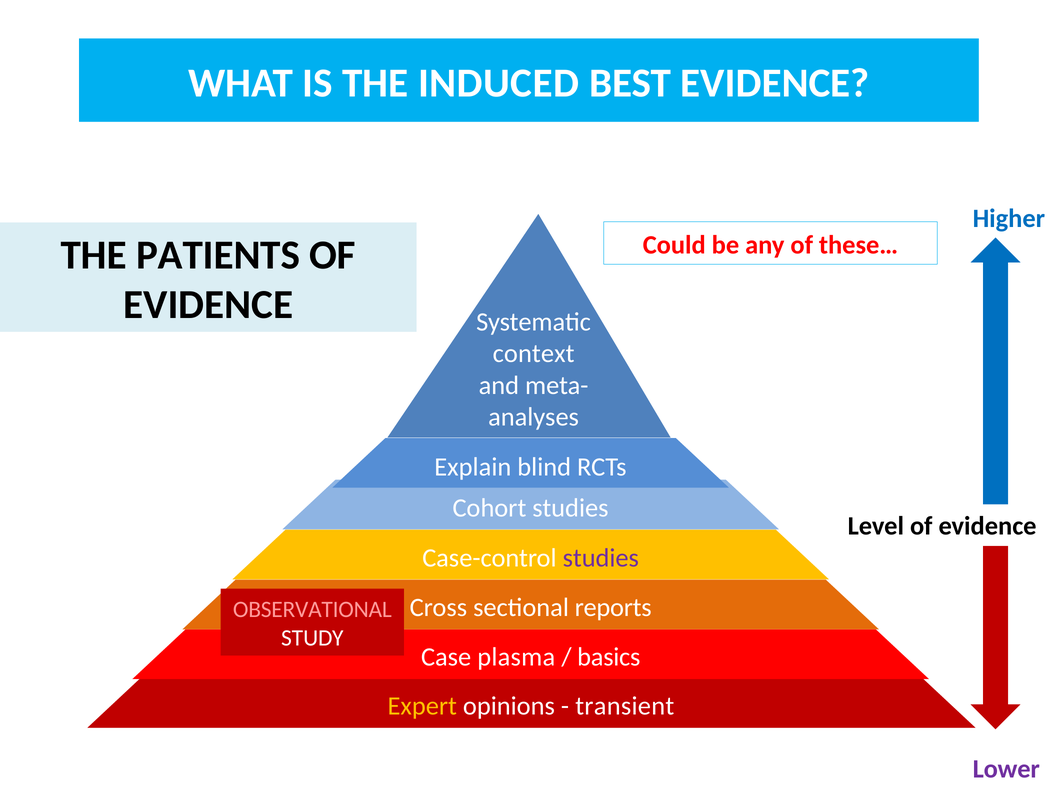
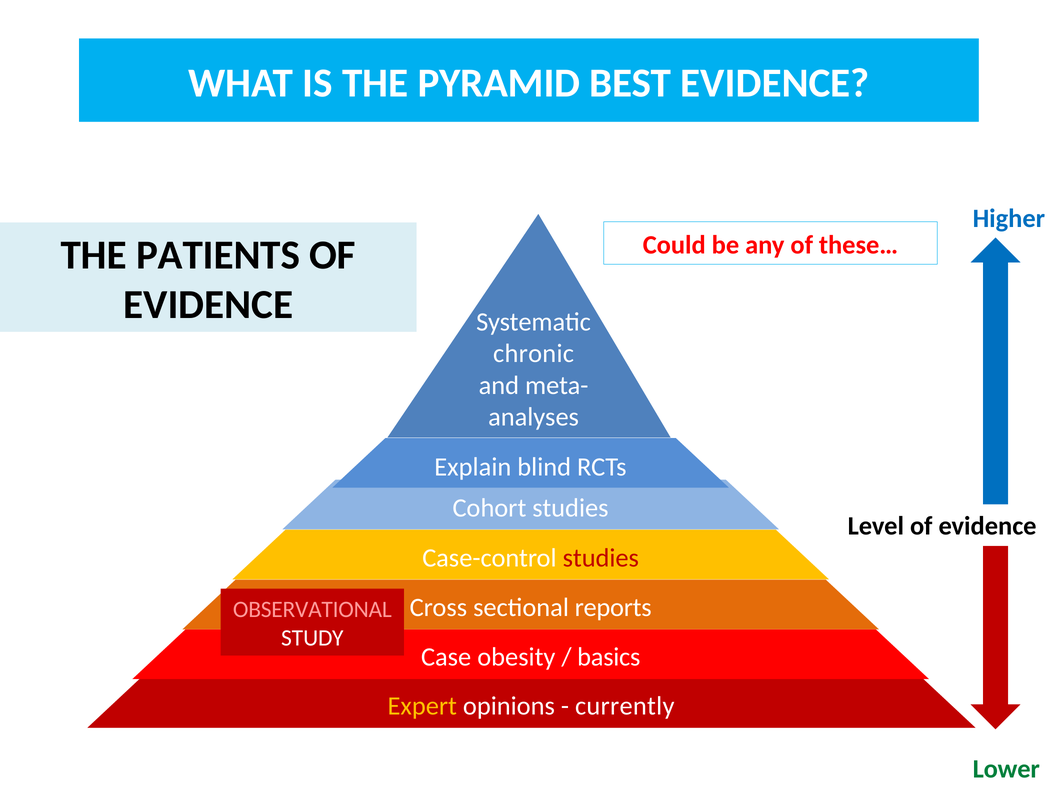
INDUCED: INDUCED -> PYRAMID
context: context -> chronic
studies at (601, 557) colour: purple -> red
plasma: plasma -> obesity
transient: transient -> currently
Lower colour: purple -> green
